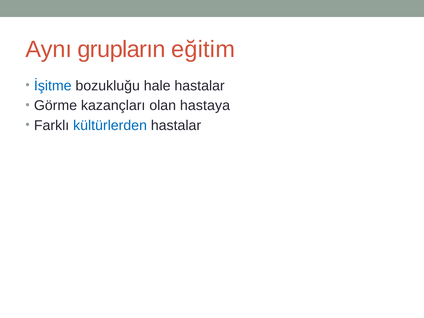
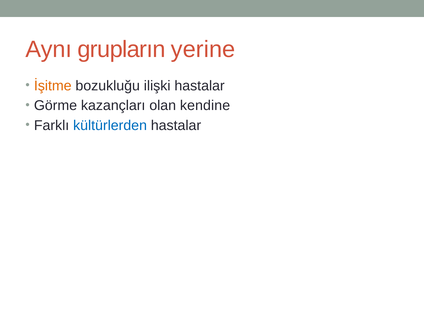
eğitim: eğitim -> yerine
İşitme colour: blue -> orange
hale: hale -> ilişki
hastaya: hastaya -> kendine
